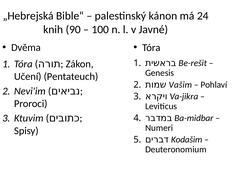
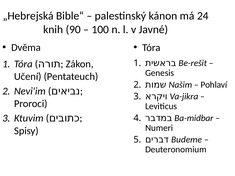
Vašim: Vašim -> Našim
Kodašim: Kodašim -> Budeme
